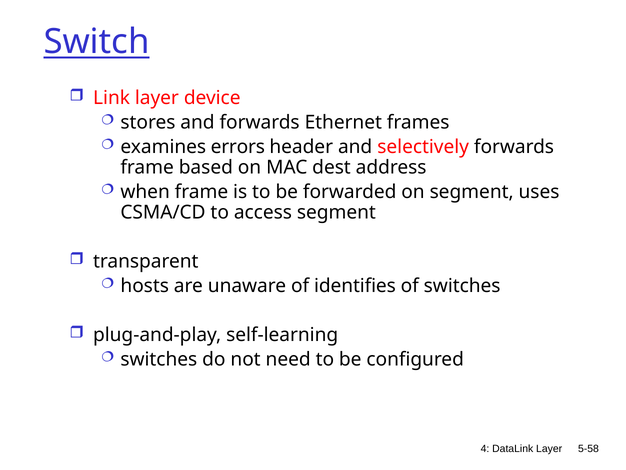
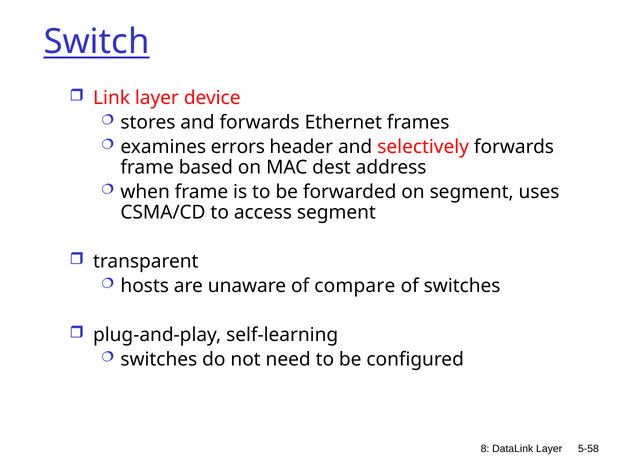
identifies: identifies -> compare
4: 4 -> 8
